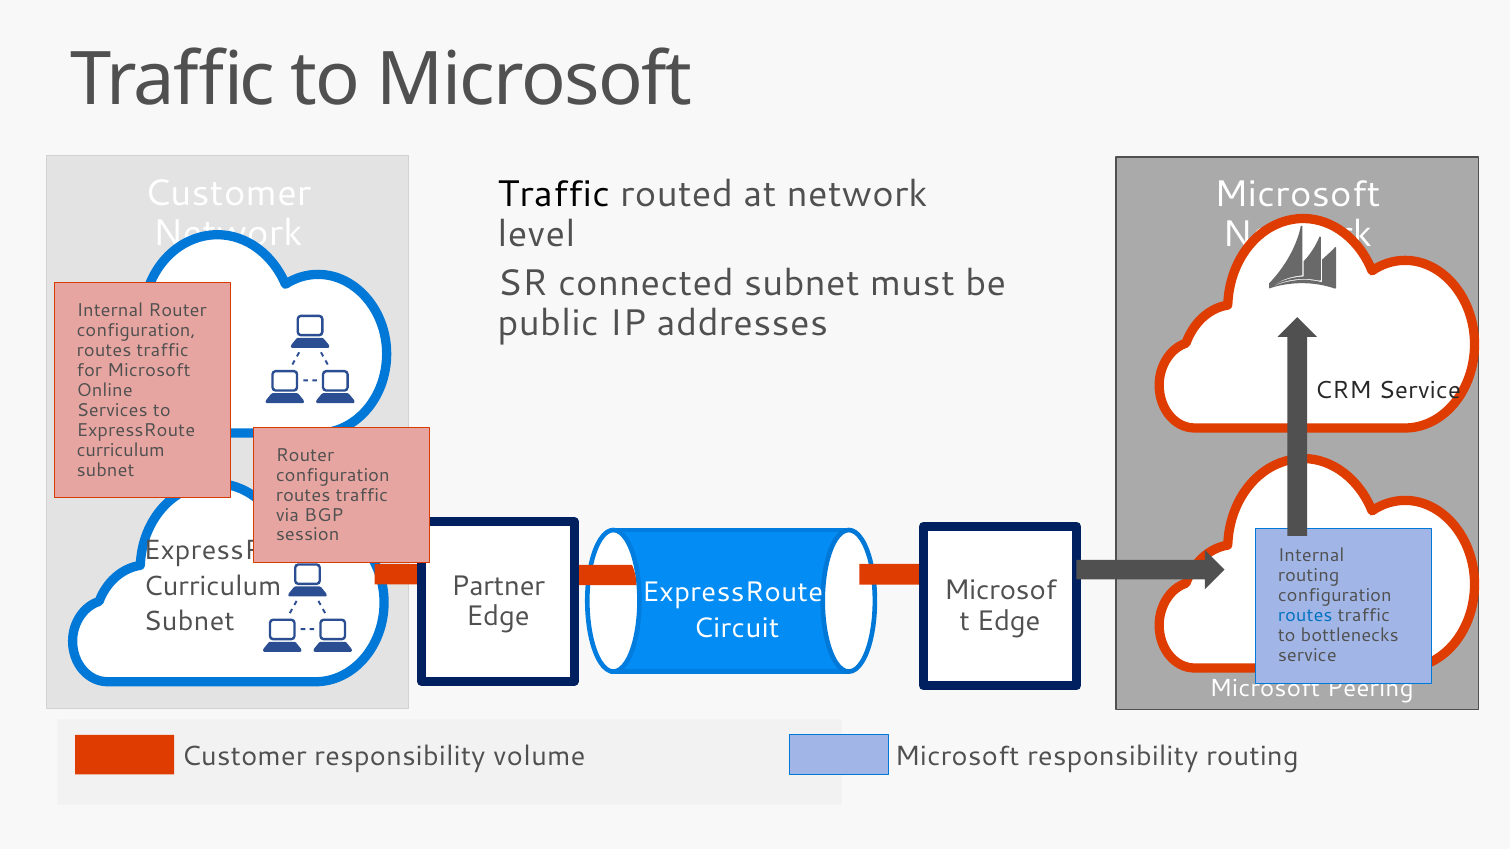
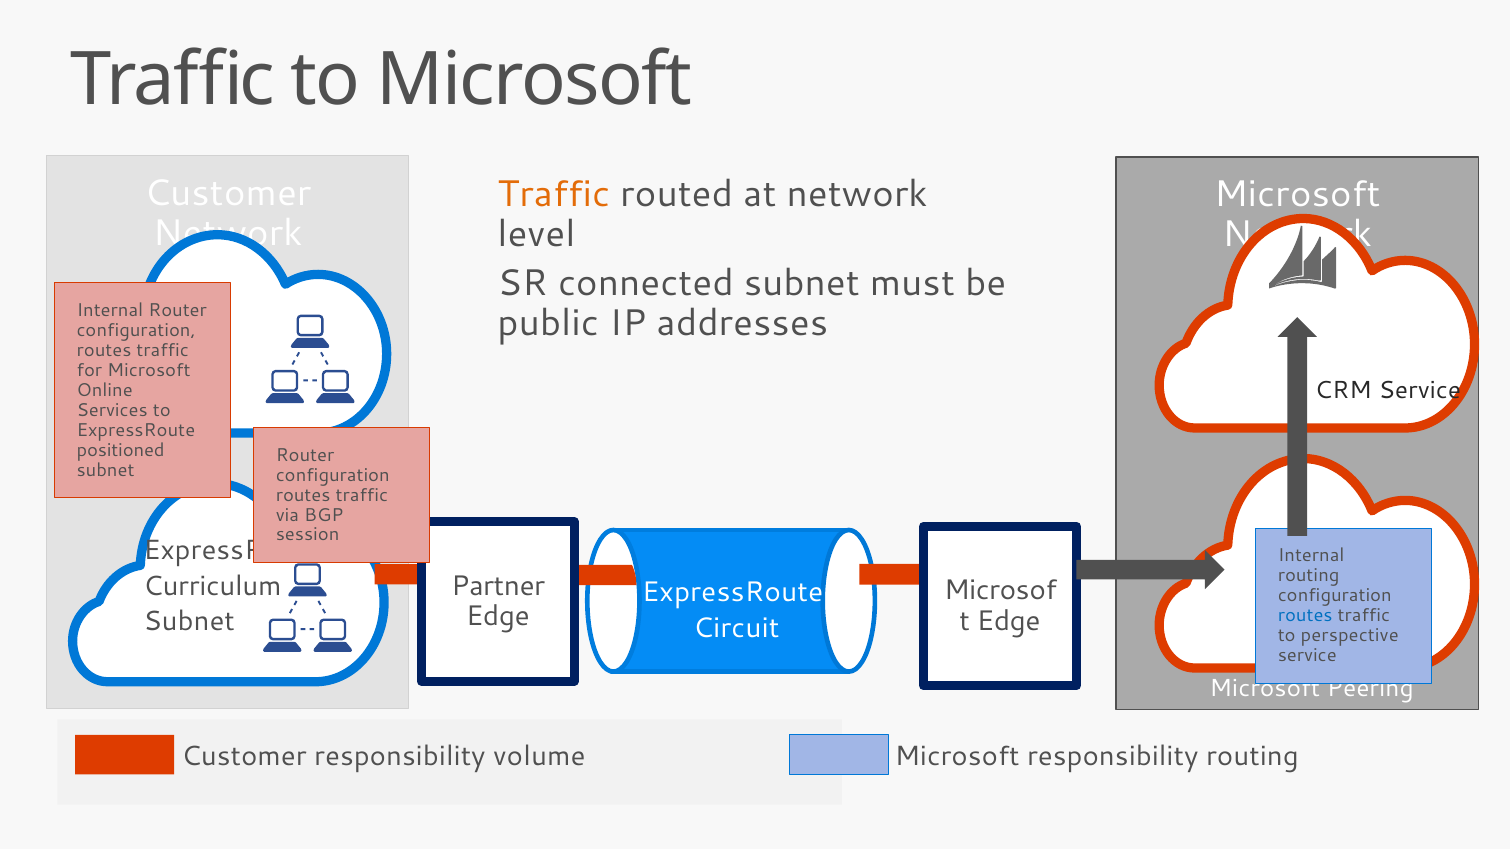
Traffic at (554, 195) colour: black -> orange
curriculum at (121, 450): curriculum -> positioned
bottlenecks: bottlenecks -> perspective
